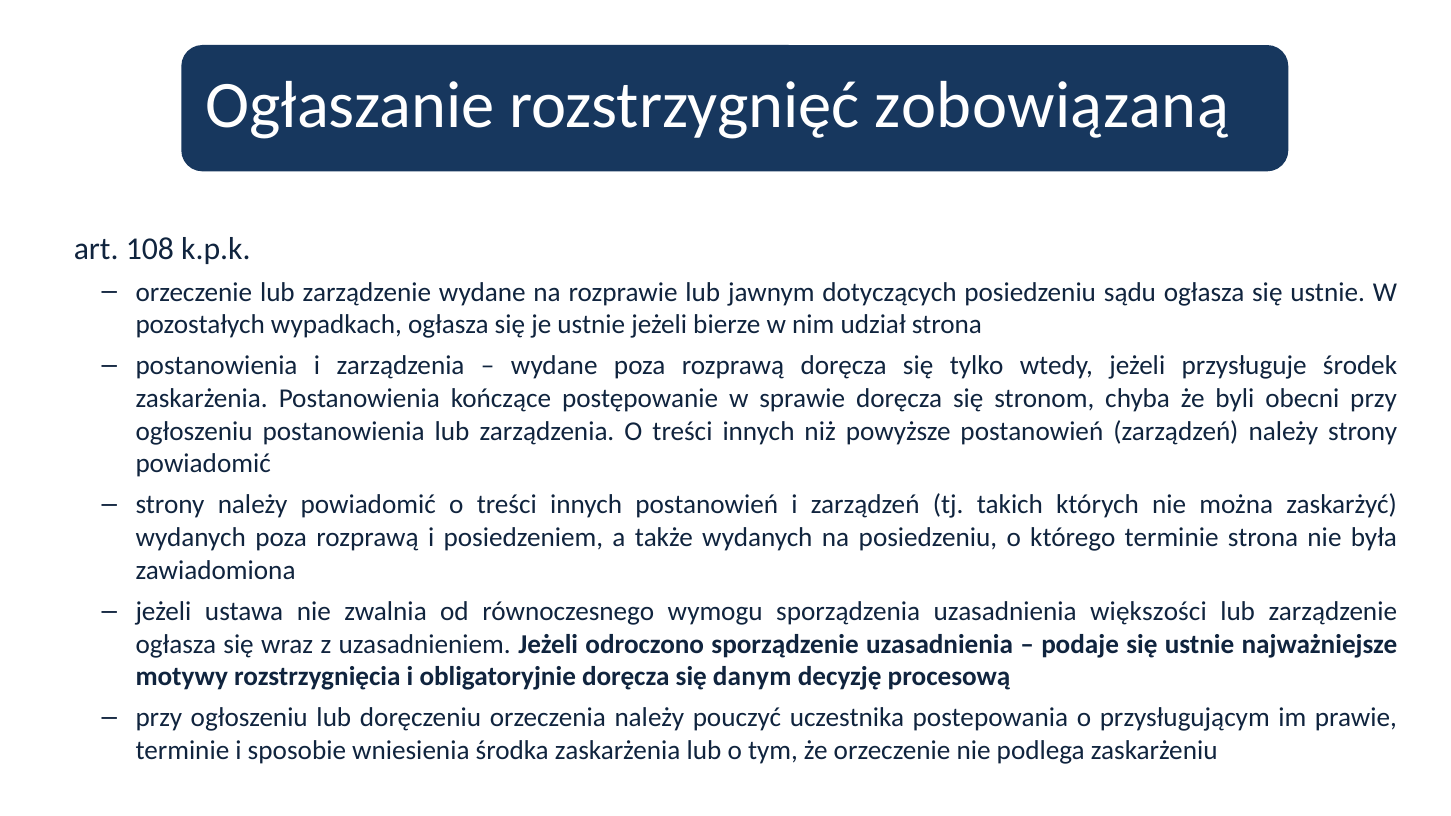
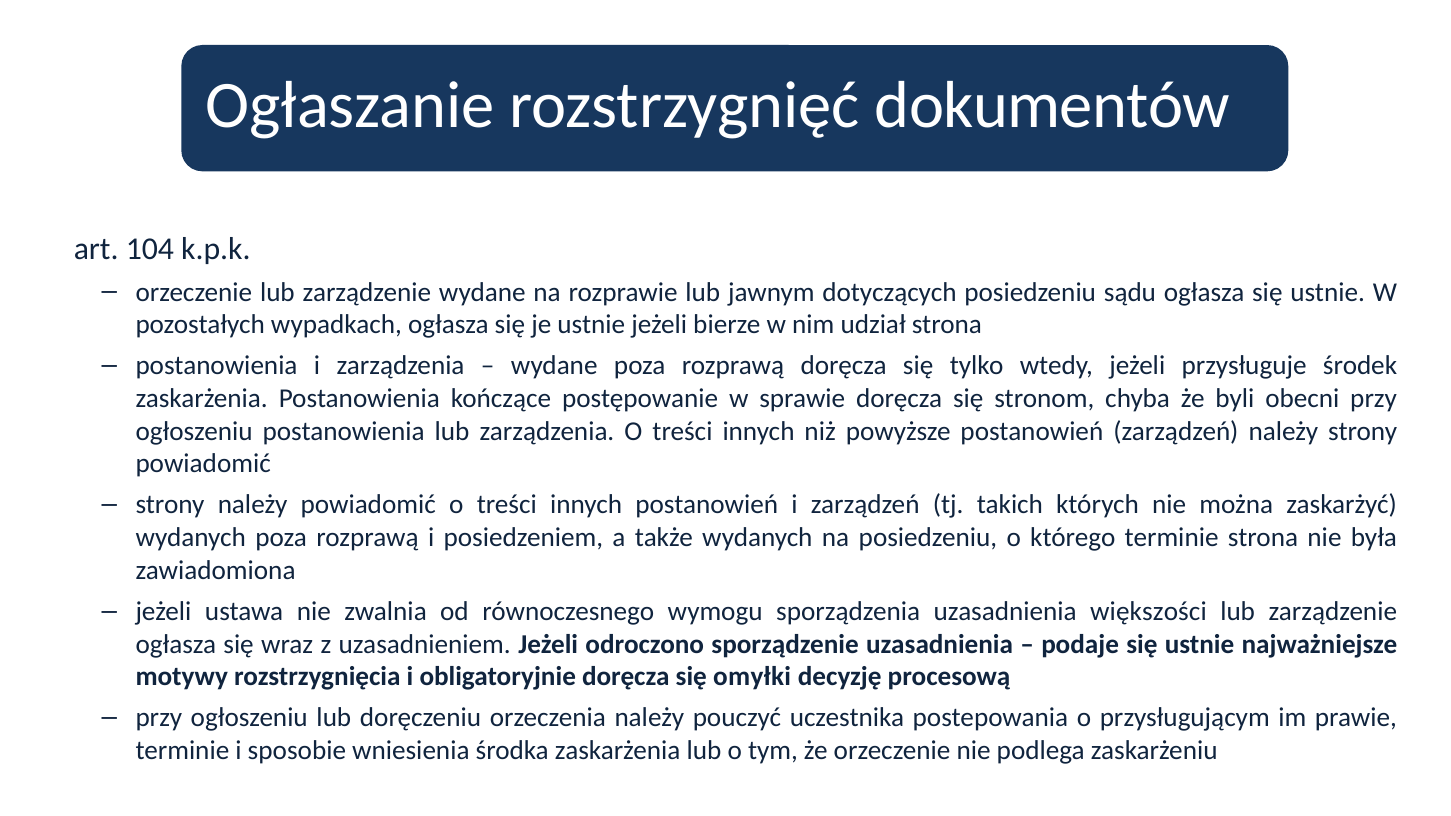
zobowiązaną: zobowiązaną -> dokumentów
108: 108 -> 104
danym: danym -> omyłki
